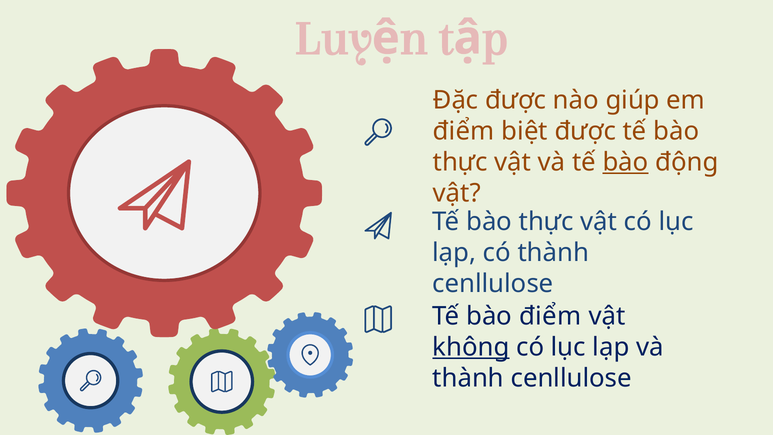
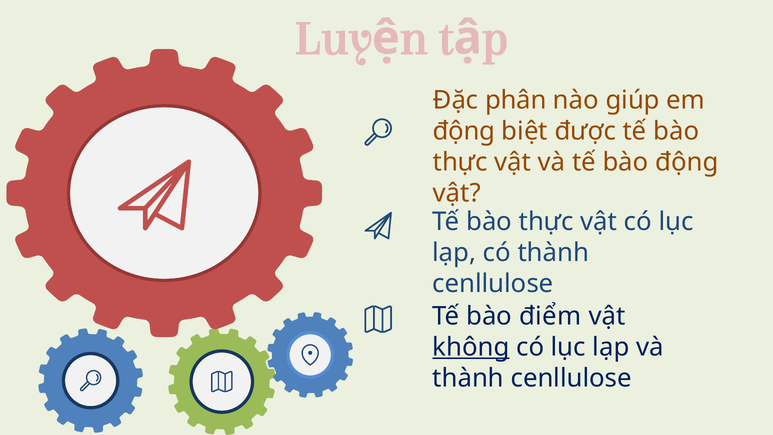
Đặc được: được -> phân
điểm at (464, 131): điểm -> động
bào at (626, 162) underline: present -> none
